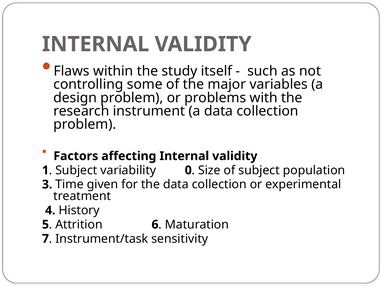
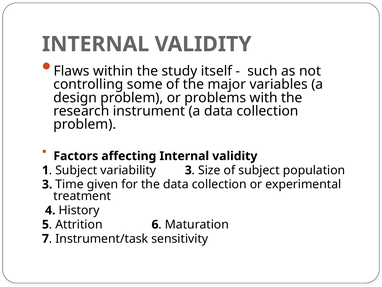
variability 0: 0 -> 3
